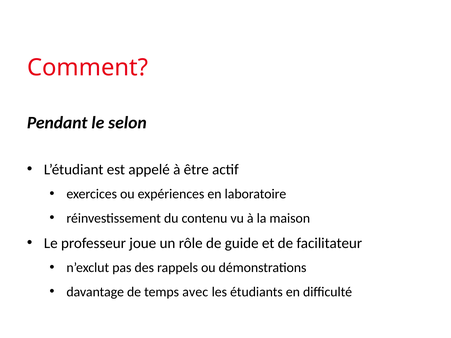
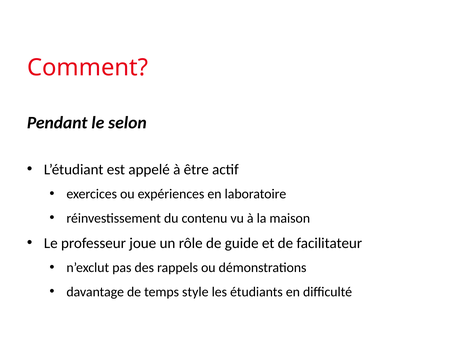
avec: avec -> style
